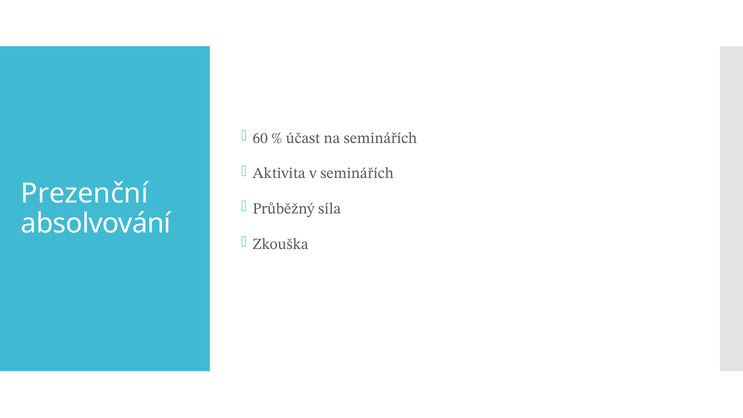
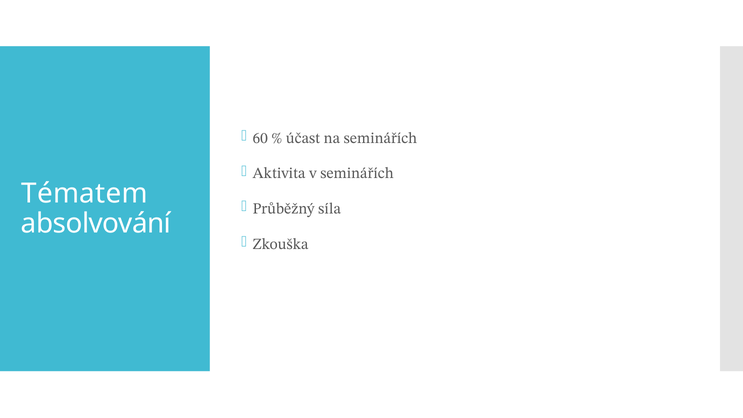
Prezenční: Prezenční -> Tématem
